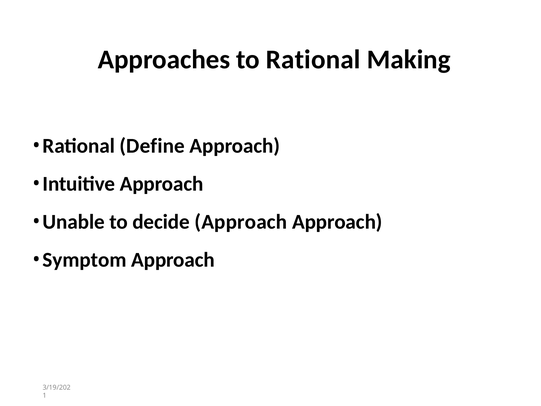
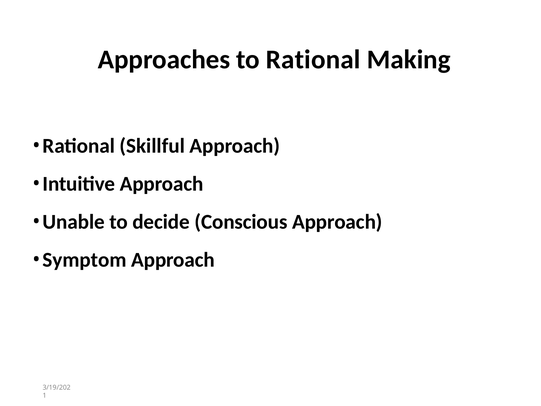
Define: Define -> Skillful
decide Approach: Approach -> Conscious
